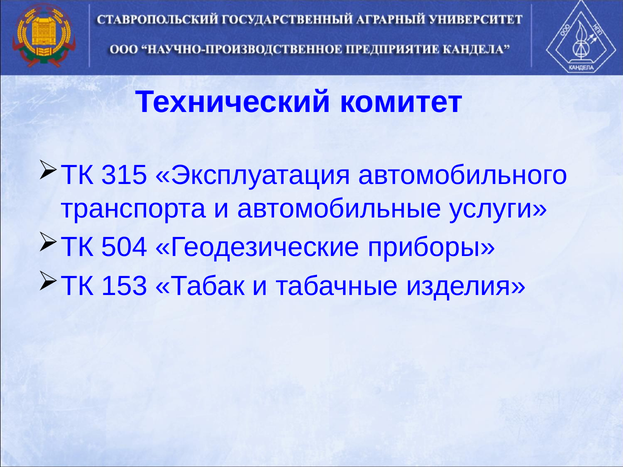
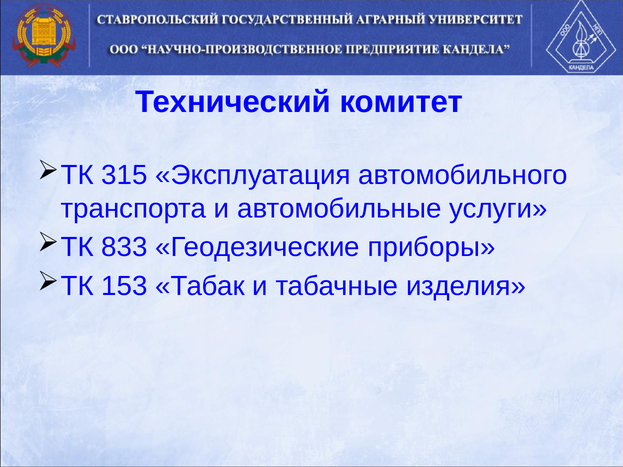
504: 504 -> 833
